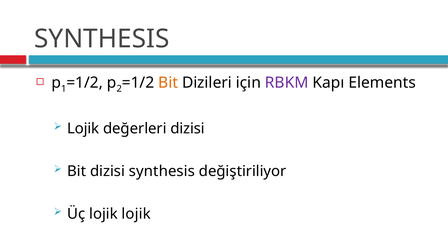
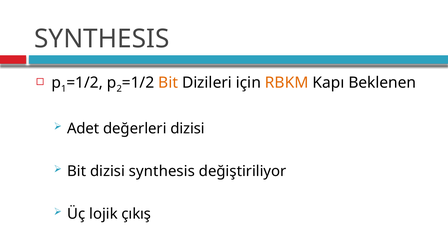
RBKM colour: purple -> orange
Elements: Elements -> Beklenen
Lojik at (83, 128): Lojik -> Adet
lojik lojik: lojik -> çıkış
